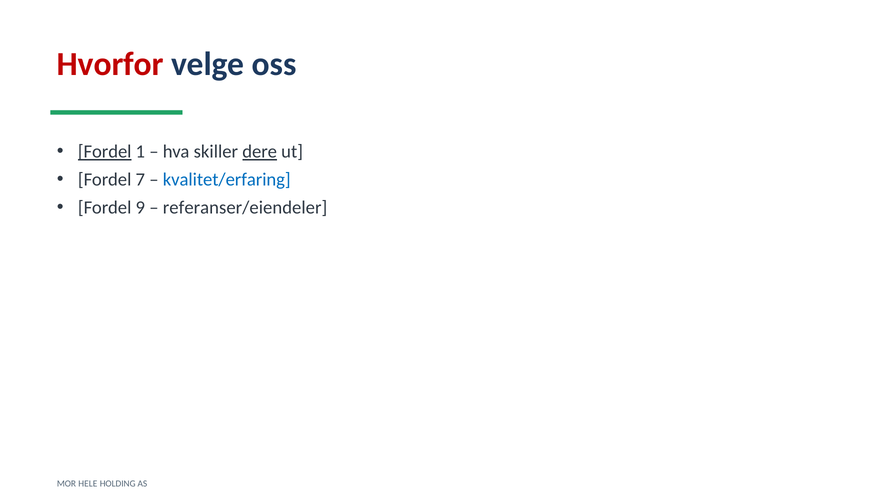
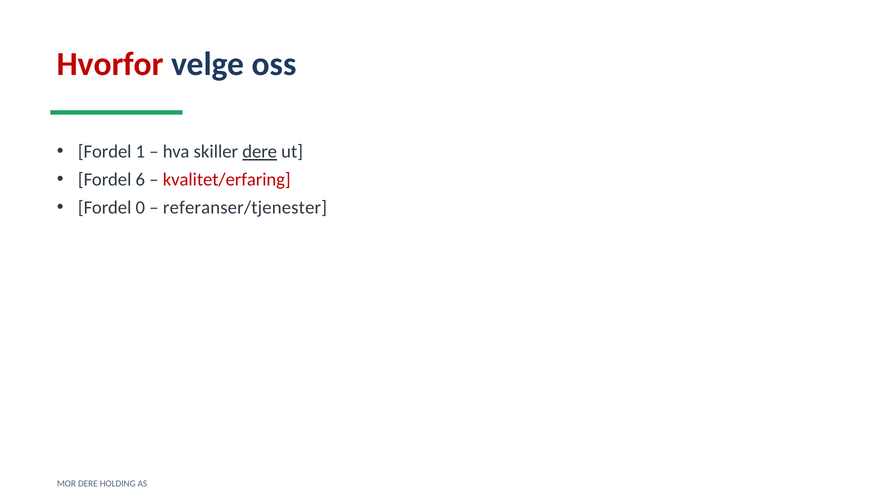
Fordel at (105, 152) underline: present -> none
7: 7 -> 6
kvalitet/erfaring colour: blue -> red
9: 9 -> 0
referanser/eiendeler: referanser/eiendeler -> referanser/tjenester
MOR HELE: HELE -> DERE
